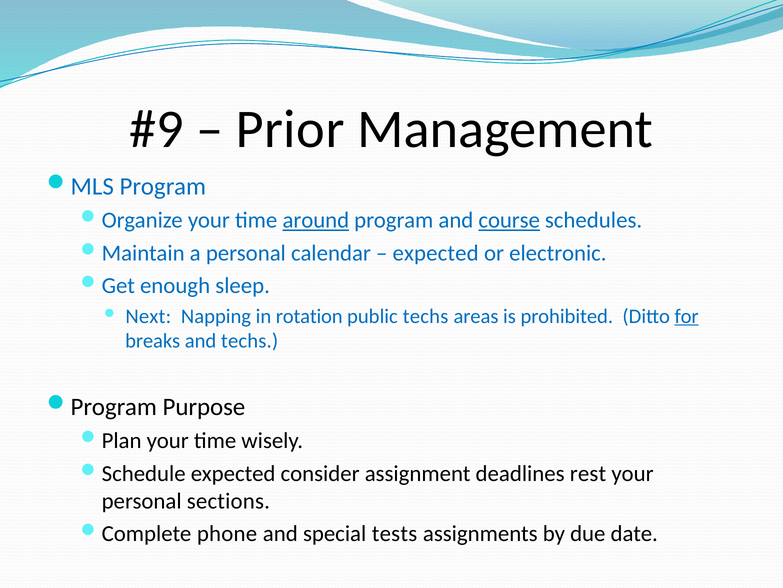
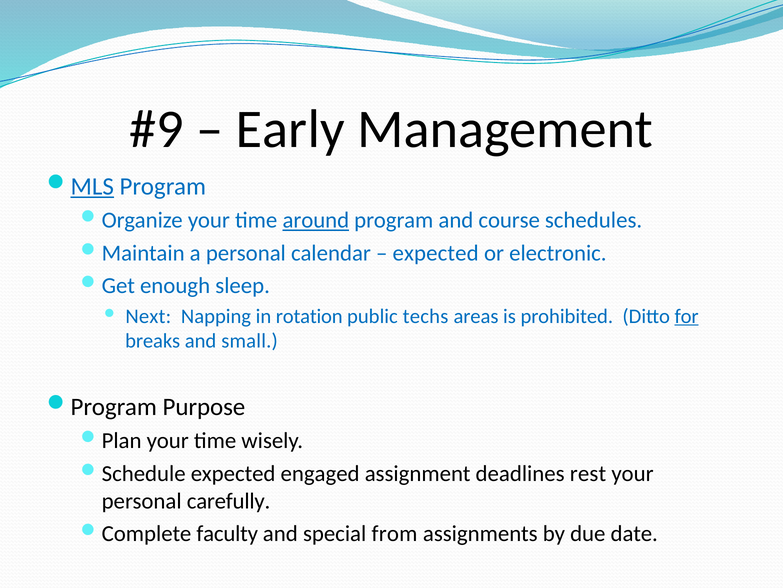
Prior: Prior -> Early
MLS underline: none -> present
course underline: present -> none
and techs: techs -> small
consider: consider -> engaged
sections: sections -> carefully
phone: phone -> faculty
tests: tests -> from
